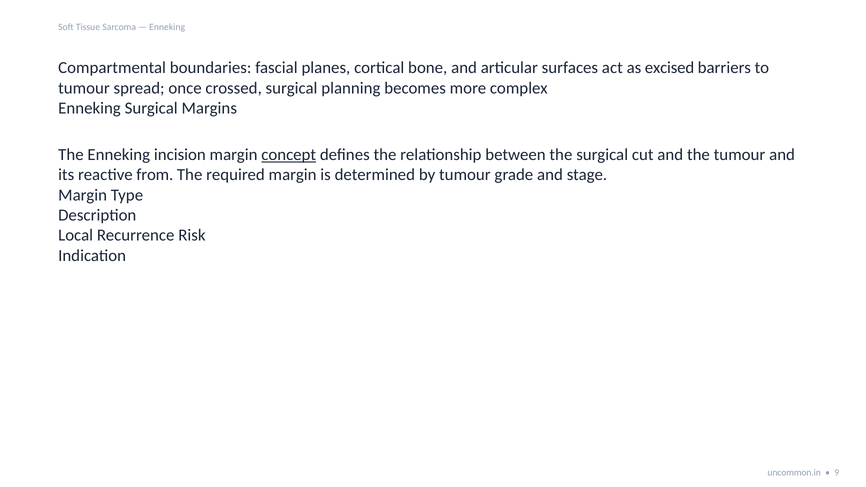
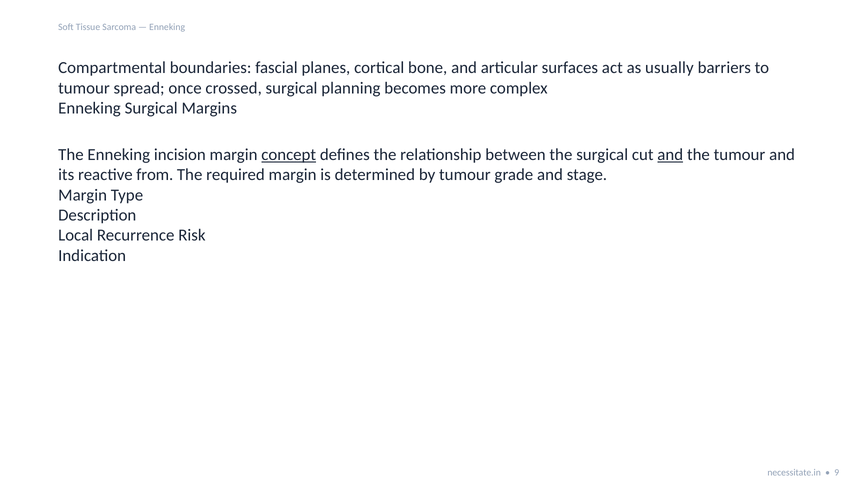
excised: excised -> usually
and at (670, 155) underline: none -> present
uncommon.in: uncommon.in -> necessitate.in
